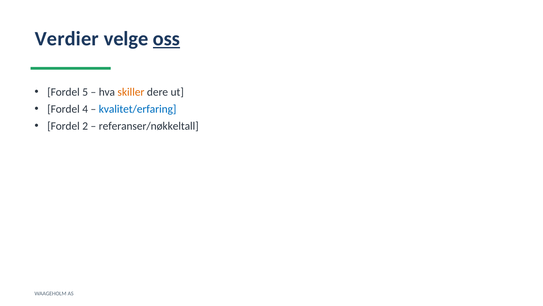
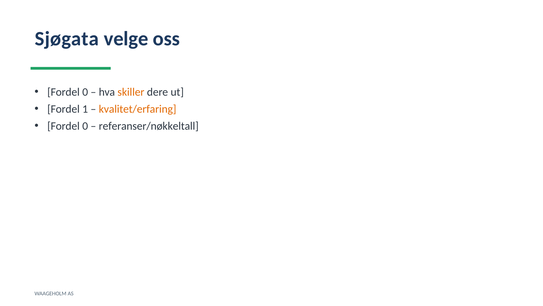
Verdier: Verdier -> Sjøgata
oss underline: present -> none
5 at (85, 92): 5 -> 0
4: 4 -> 1
kvalitet/erfaring colour: blue -> orange
2 at (85, 126): 2 -> 0
